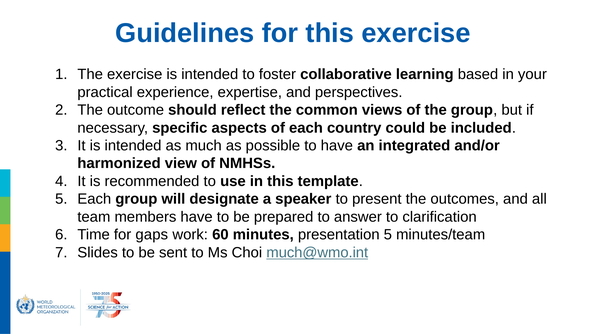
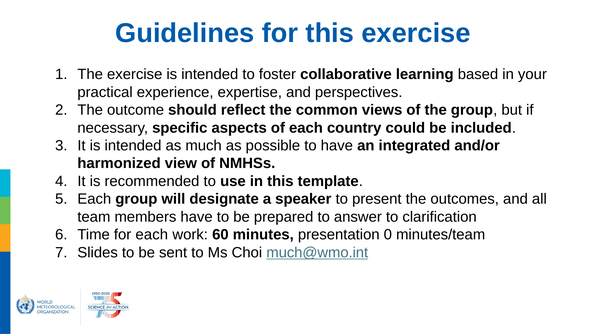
for gaps: gaps -> each
presentation 5: 5 -> 0
